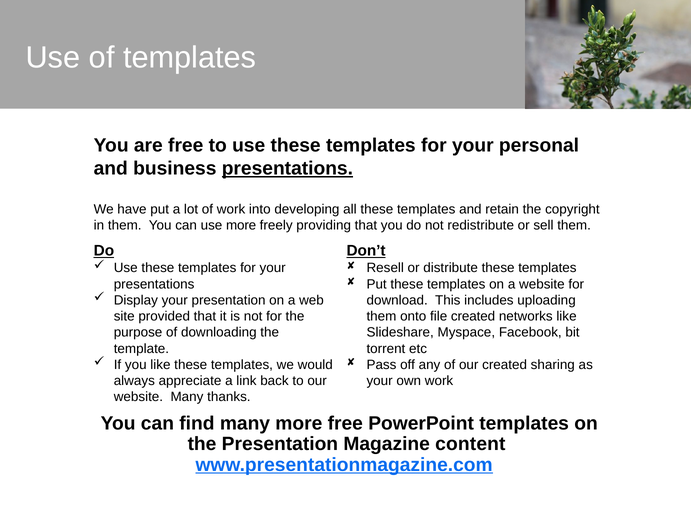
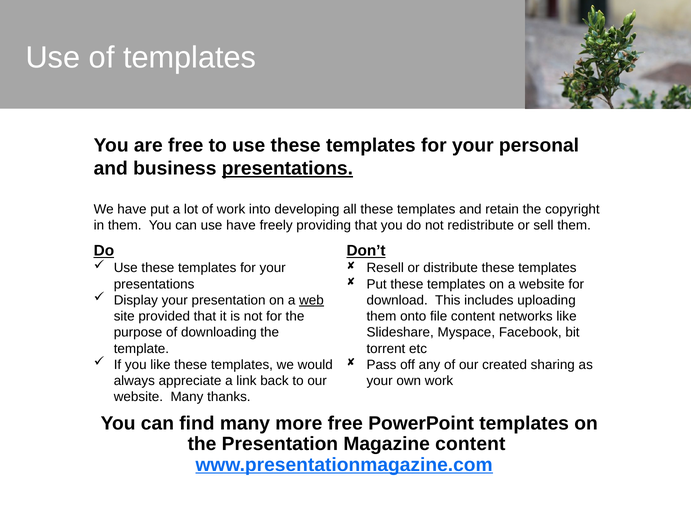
use more: more -> have
web underline: none -> present
file created: created -> content
